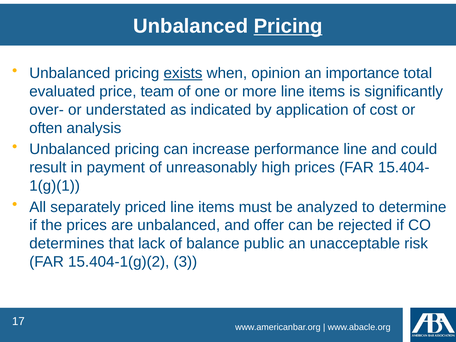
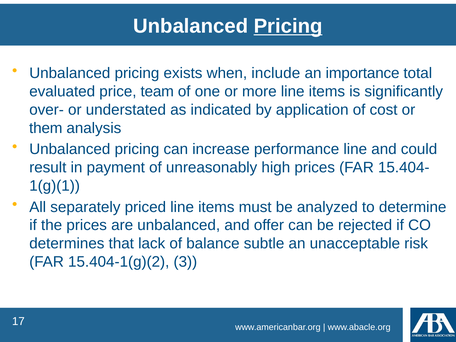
exists underline: present -> none
opinion: opinion -> include
often: often -> them
public: public -> subtle
